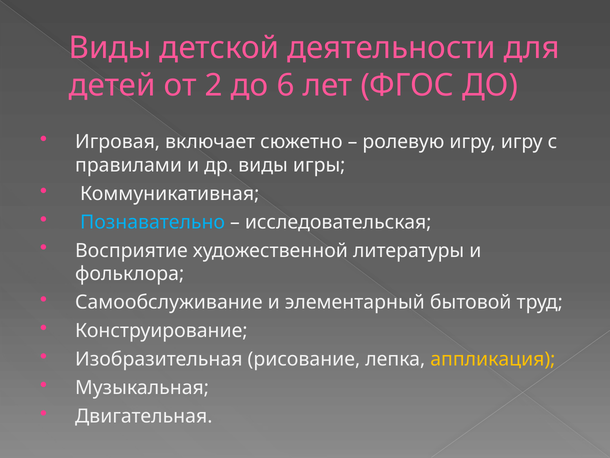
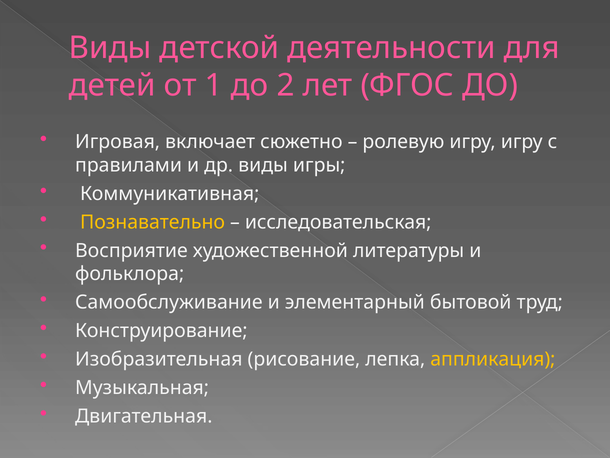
2: 2 -> 1
6: 6 -> 2
Познавательно colour: light blue -> yellow
